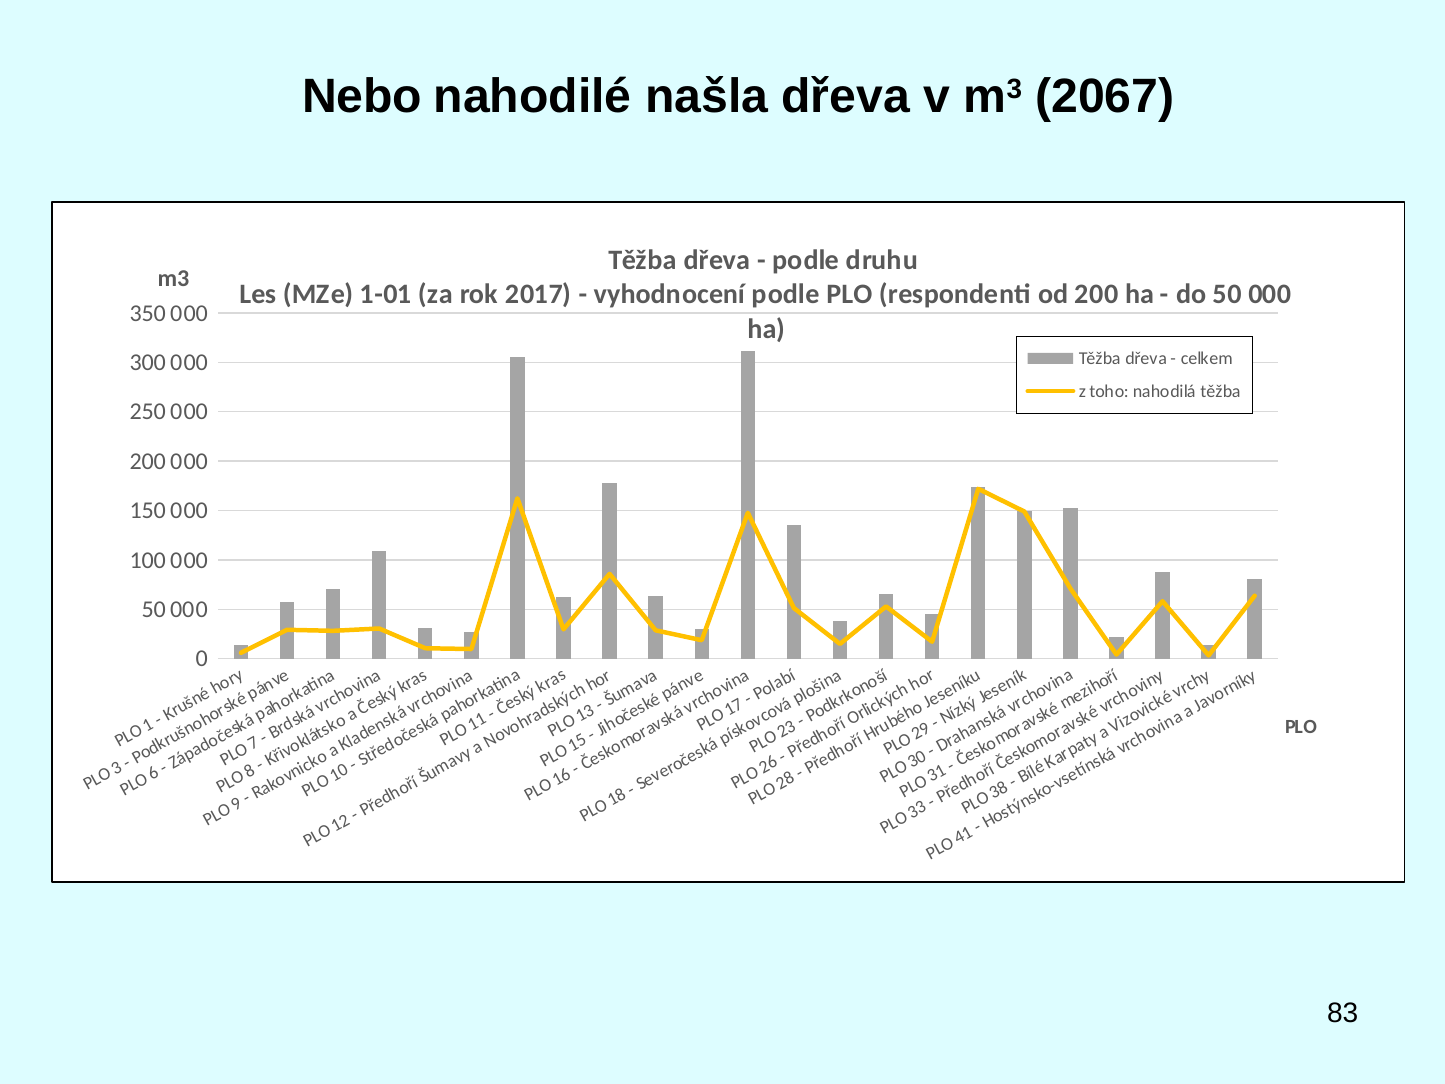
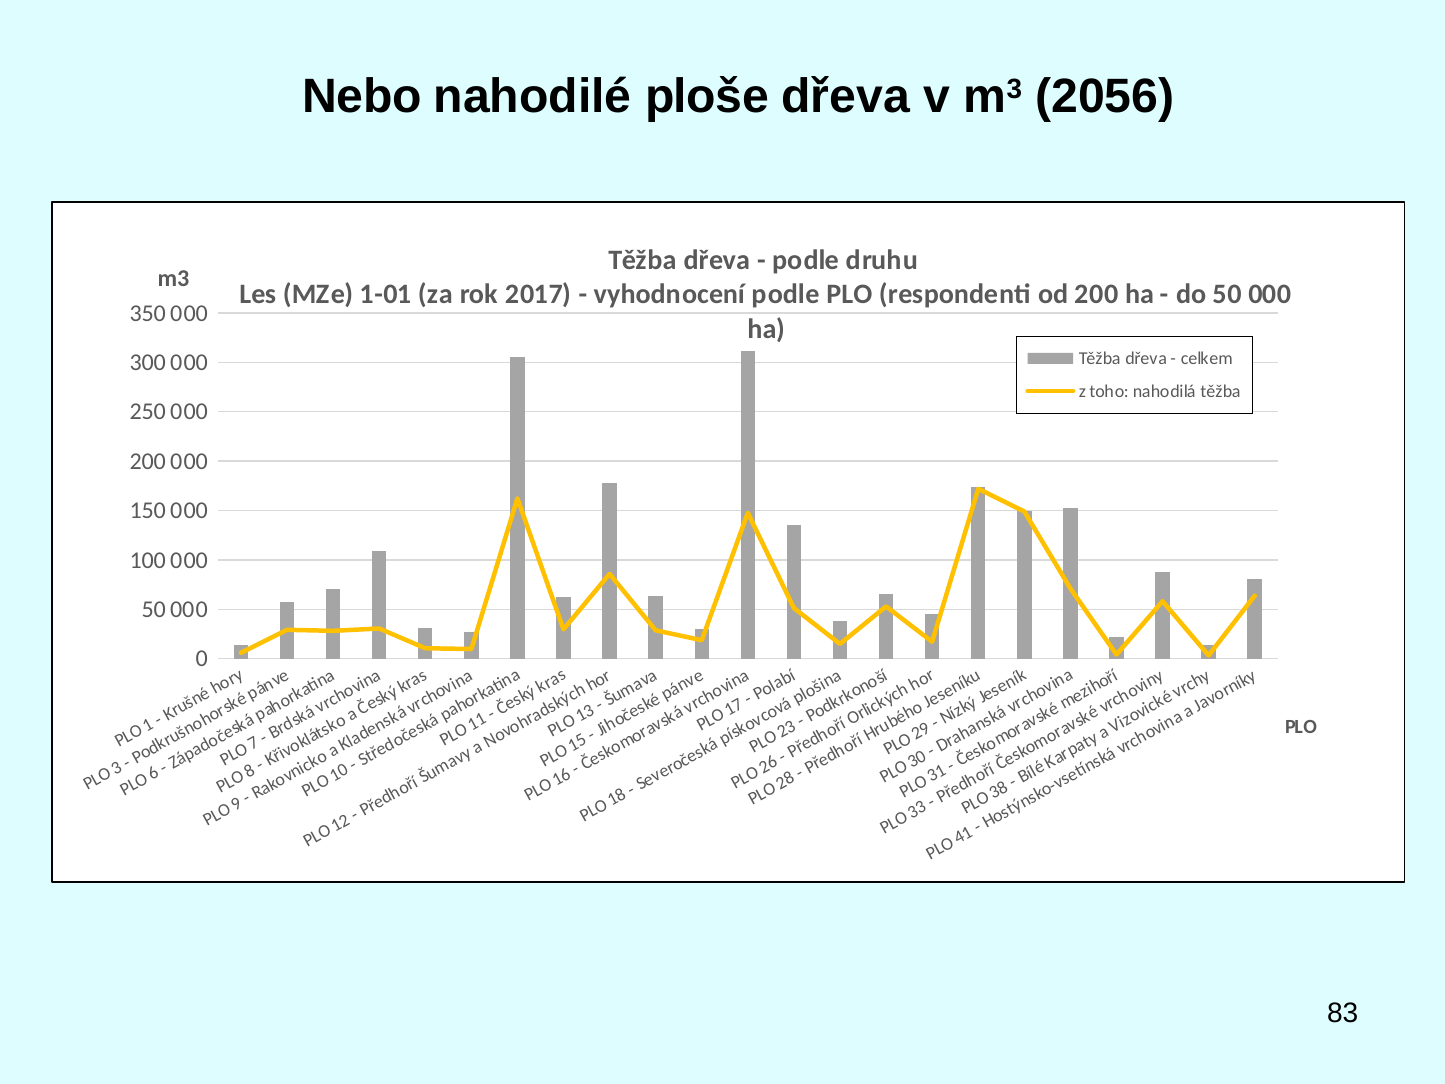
našla: našla -> ploše
2067: 2067 -> 2056
